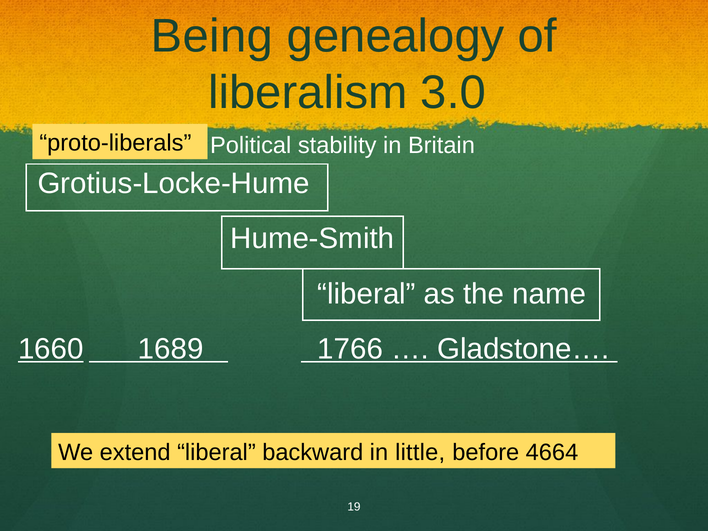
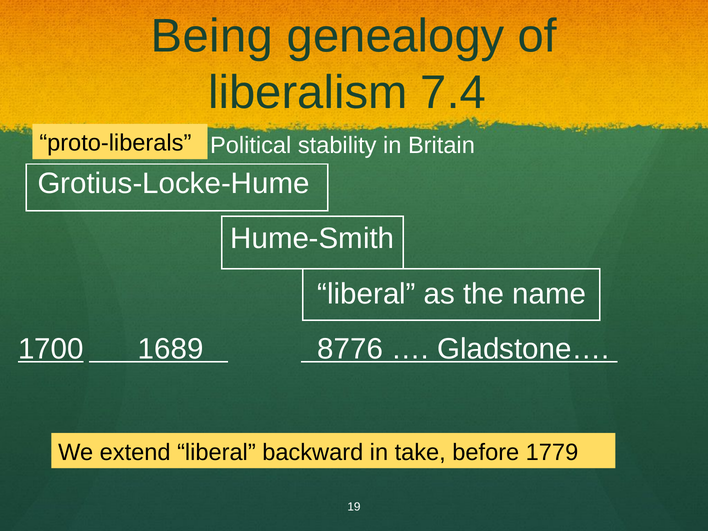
3.0: 3.0 -> 7.4
1660: 1660 -> 1700
1766: 1766 -> 8776
little: little -> take
4664: 4664 -> 1779
